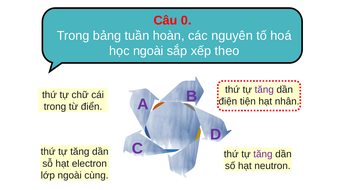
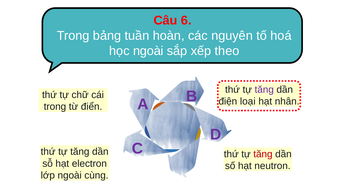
0: 0 -> 6
tiện: tiện -> loại
tăng at (263, 154) colour: purple -> red
